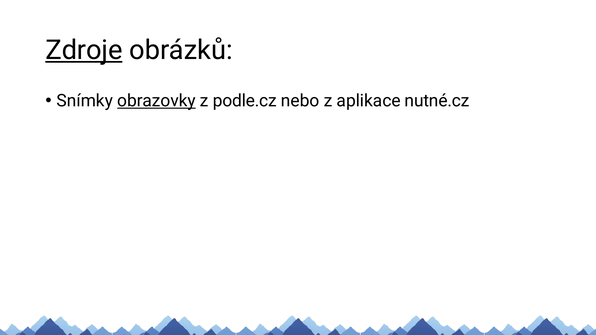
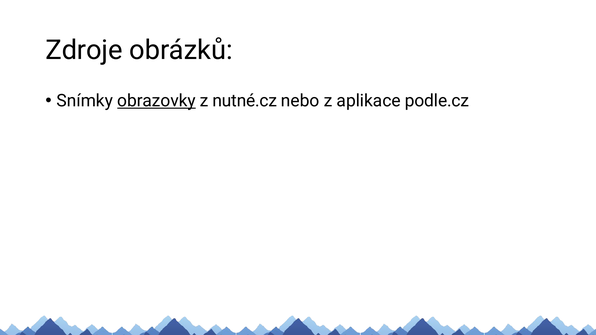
Zdroje underline: present -> none
podle.cz: podle.cz -> nutné.cz
nutné.cz: nutné.cz -> podle.cz
